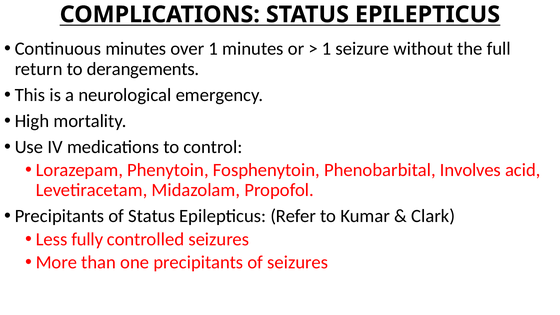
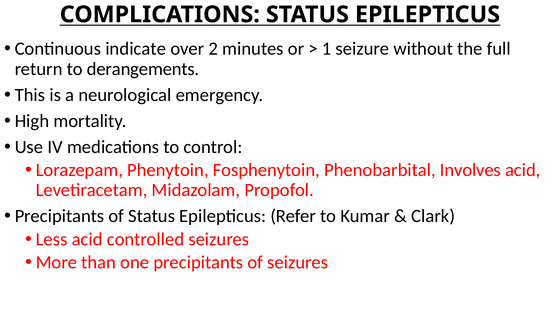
Continuous minutes: minutes -> indicate
over 1: 1 -> 2
Less fully: fully -> acid
